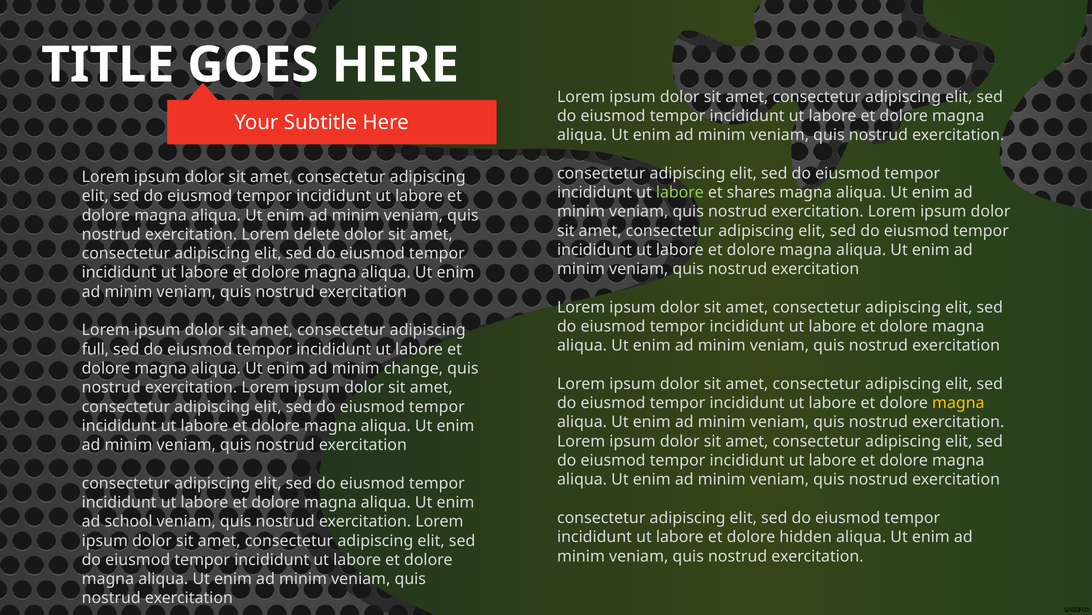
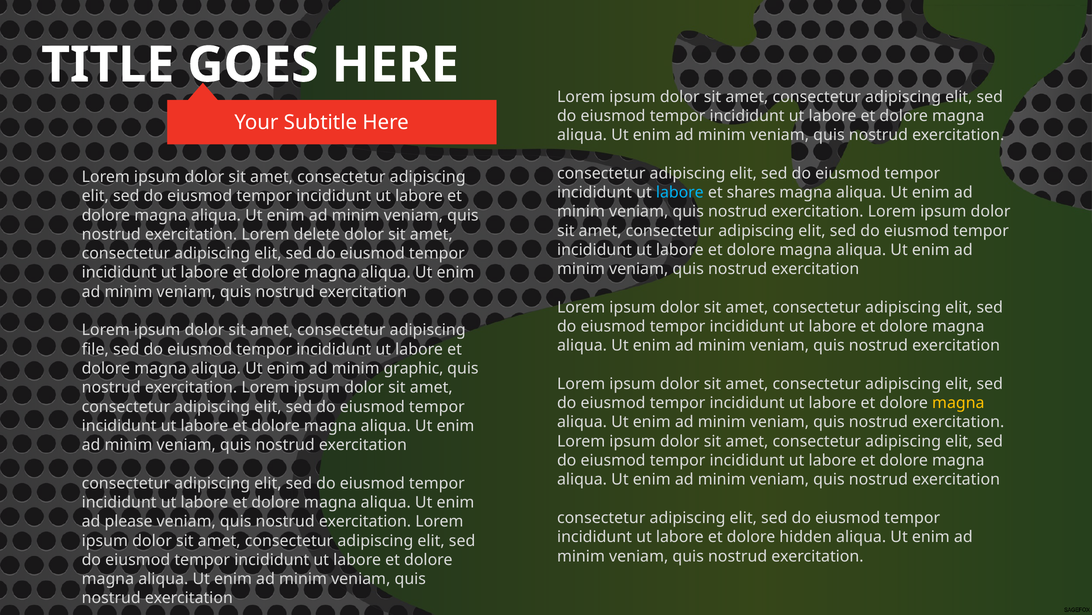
labore at (680, 192) colour: light green -> light blue
full: full -> file
change: change -> graphic
school: school -> please
